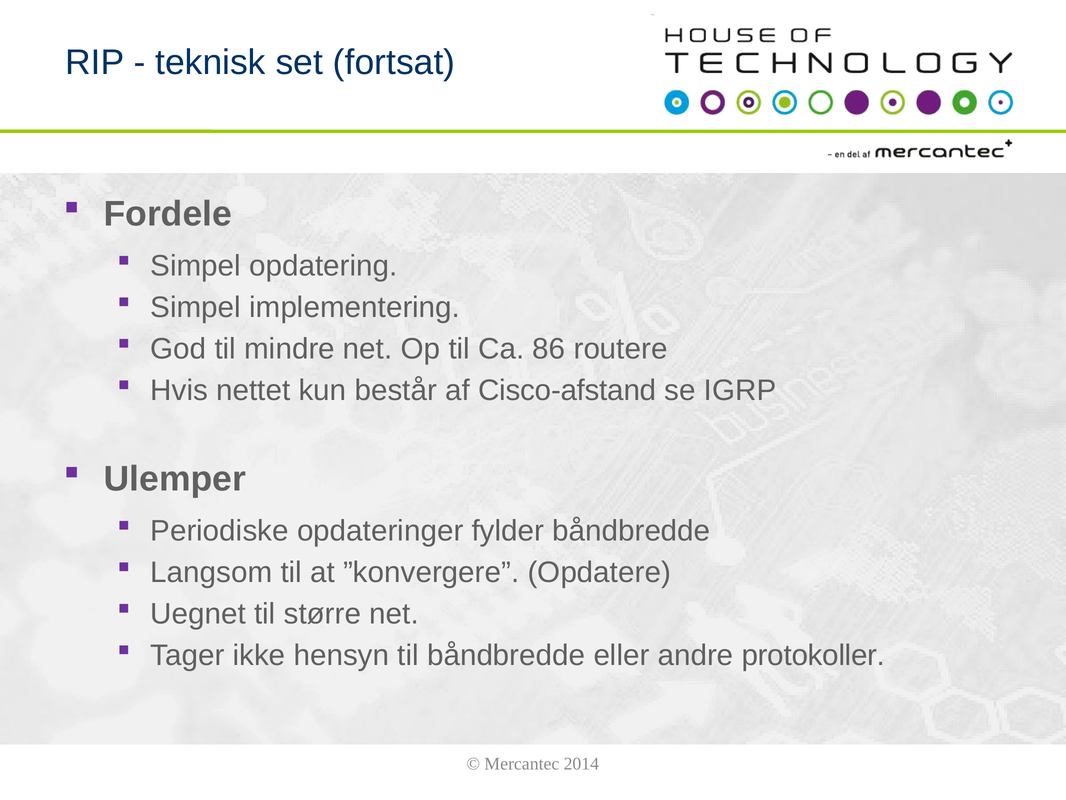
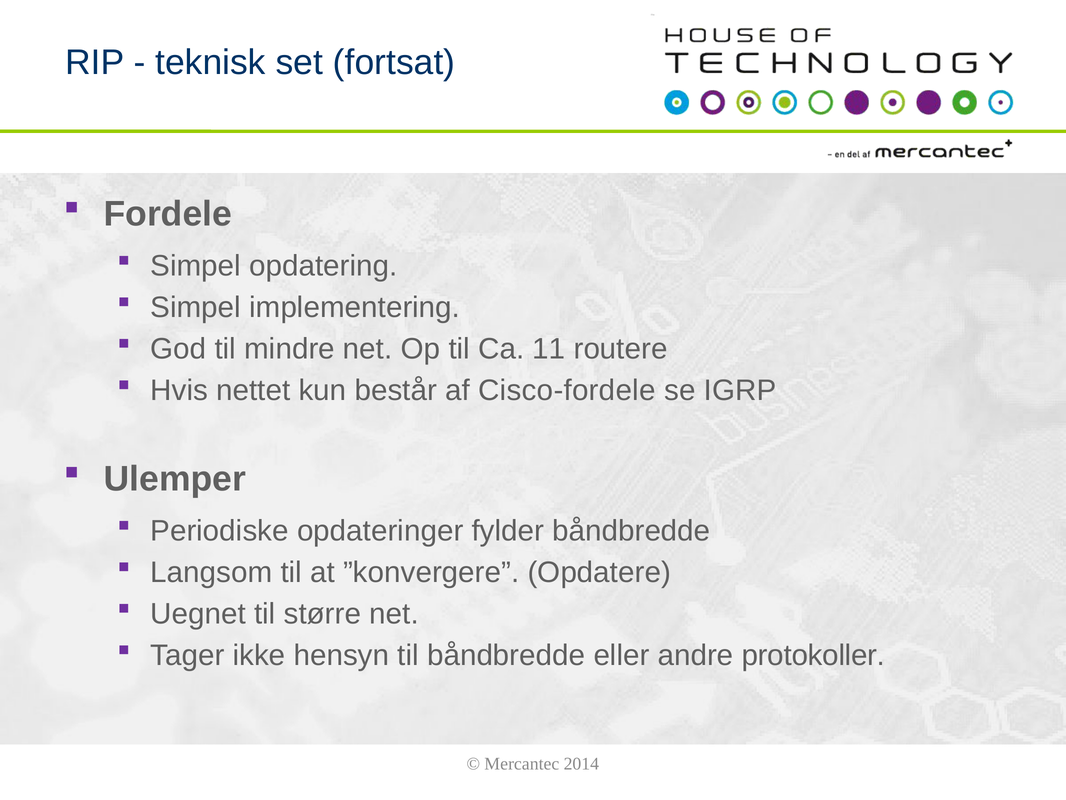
86: 86 -> 11
Cisco-afstand: Cisco-afstand -> Cisco-fordele
